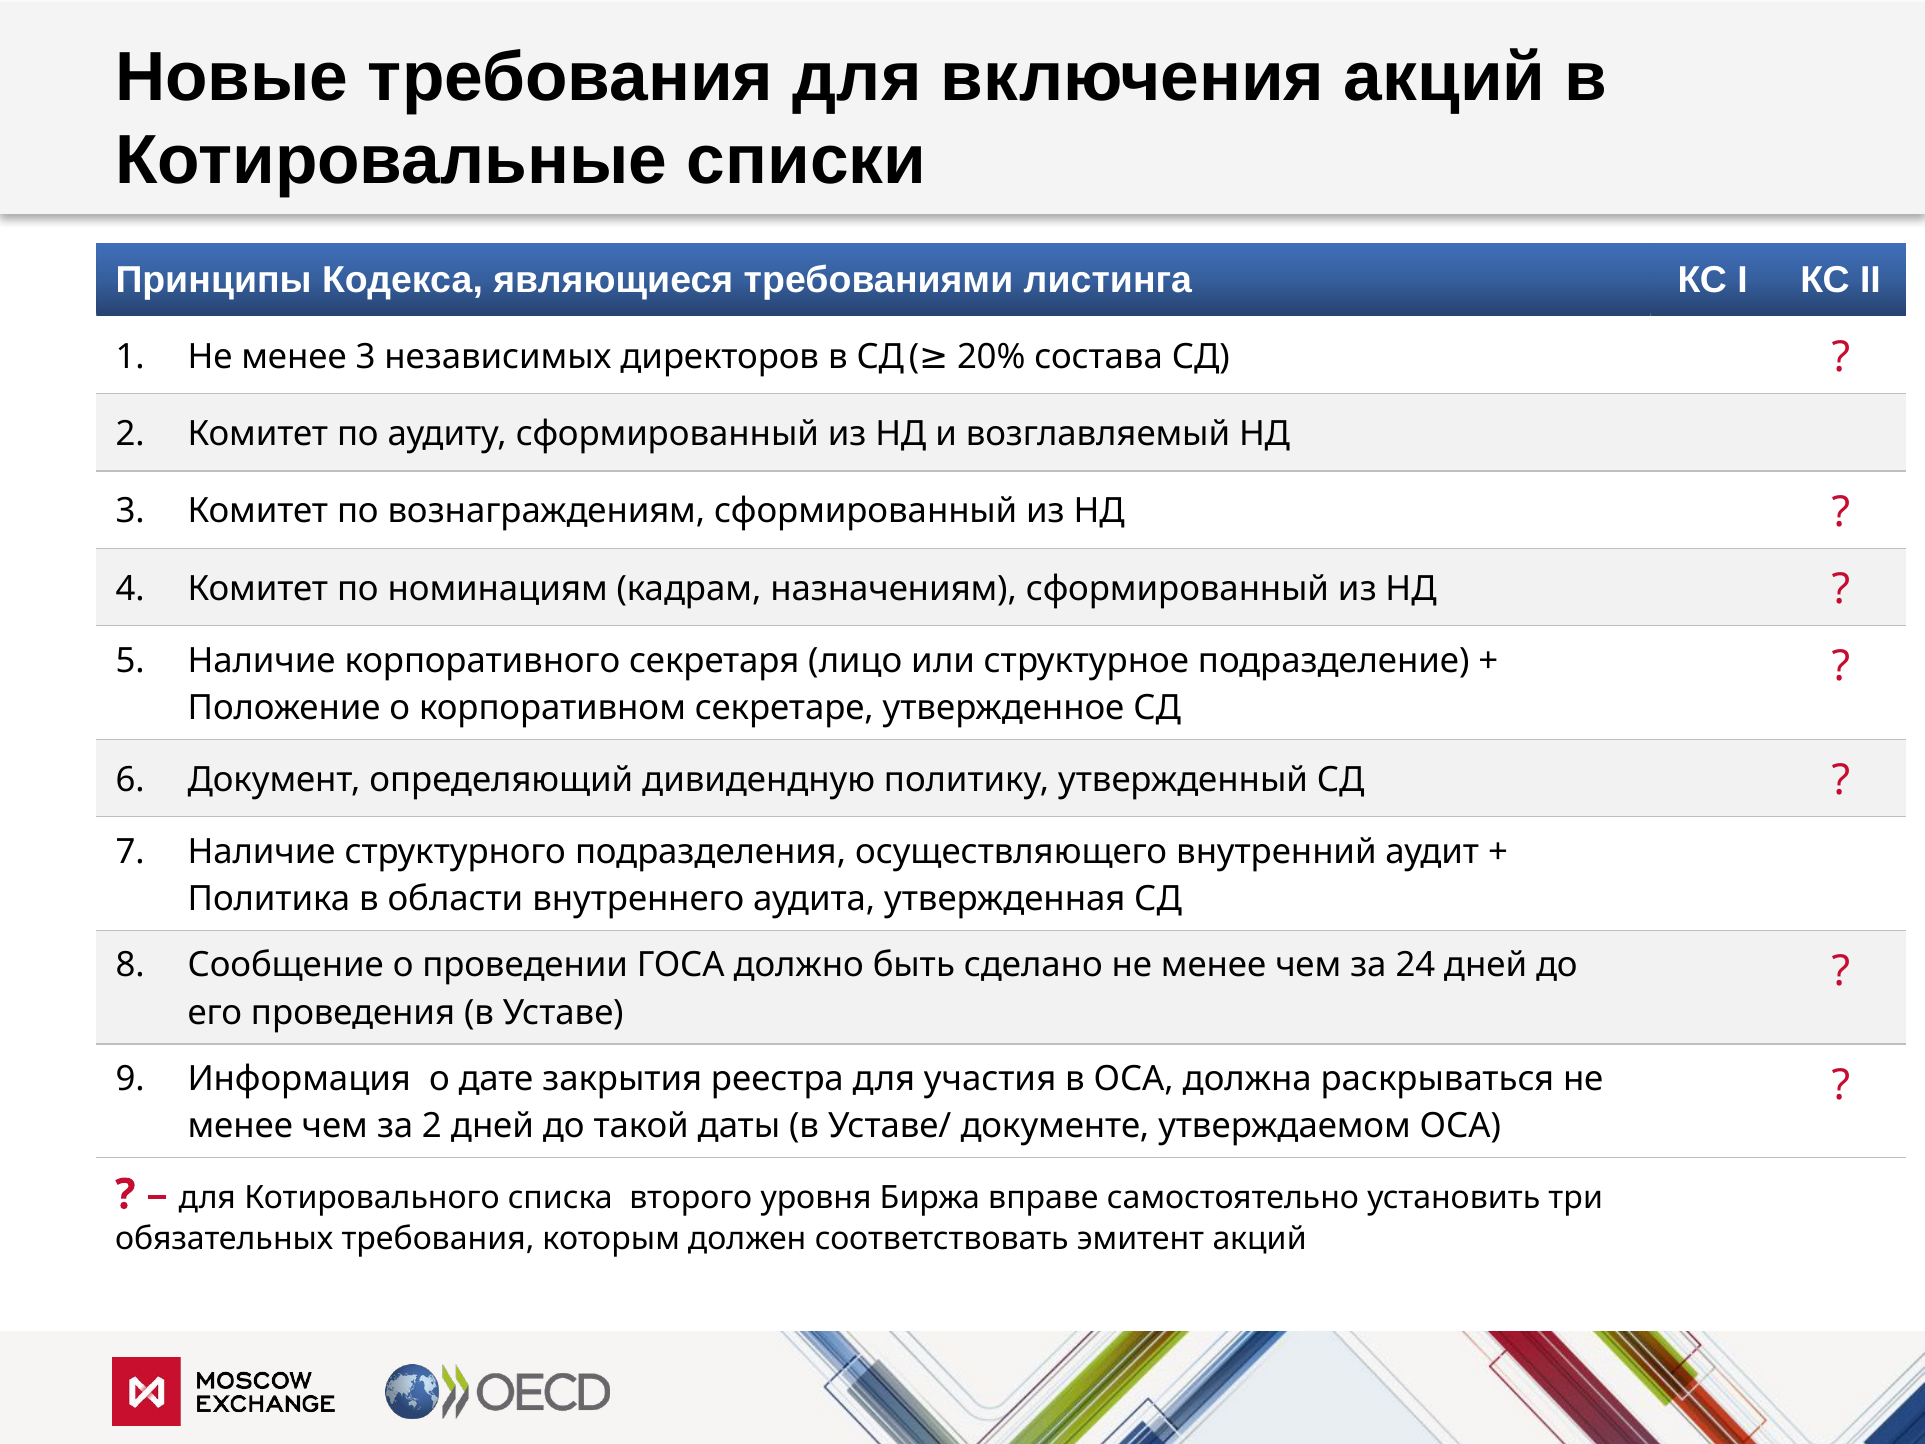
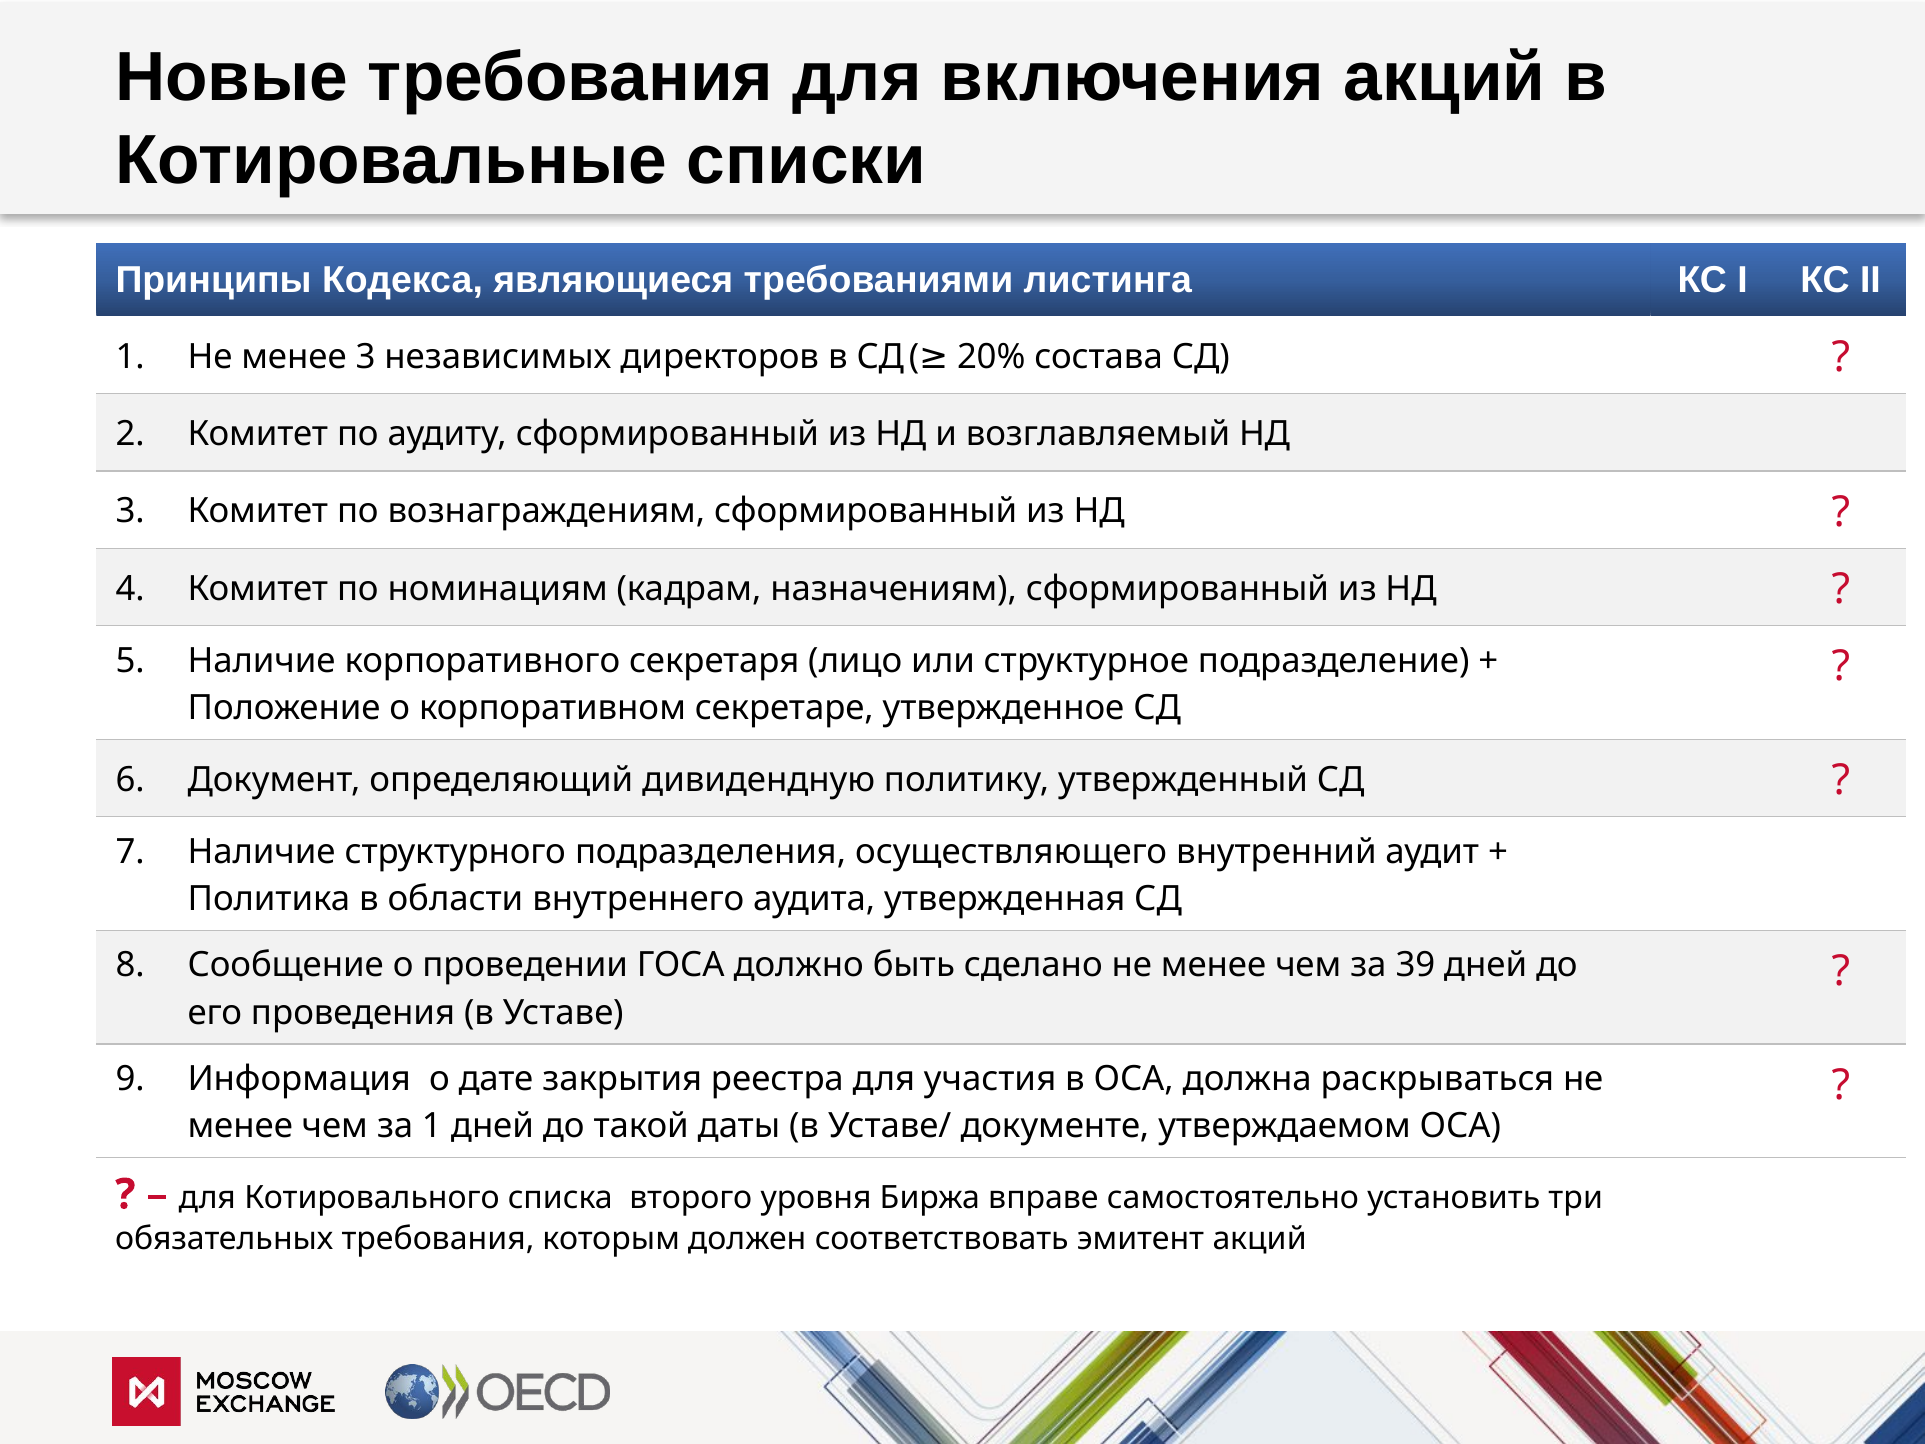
24: 24 -> 39
за 2: 2 -> 1
